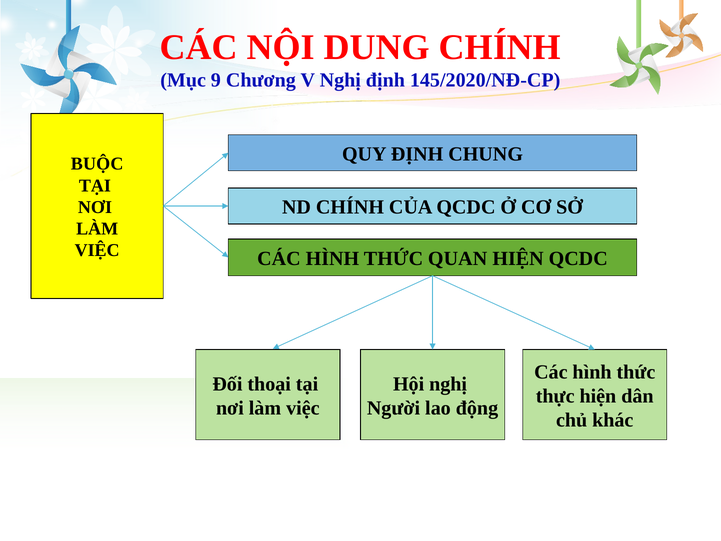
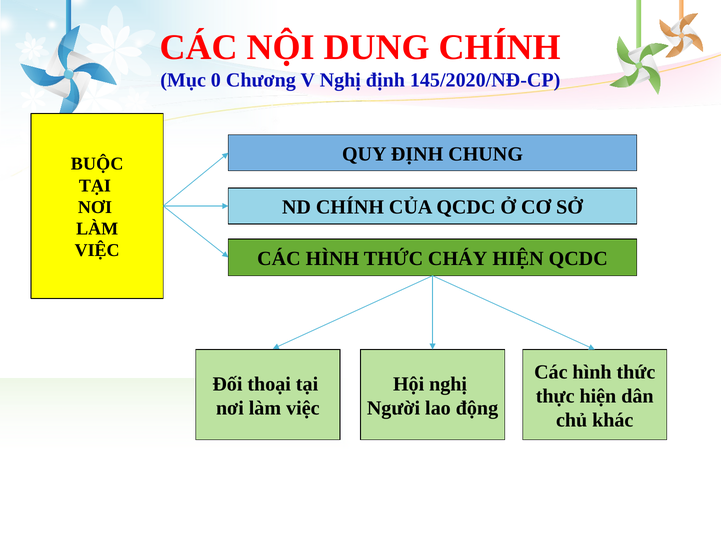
9: 9 -> 0
QUAN: QUAN -> CHÁY
